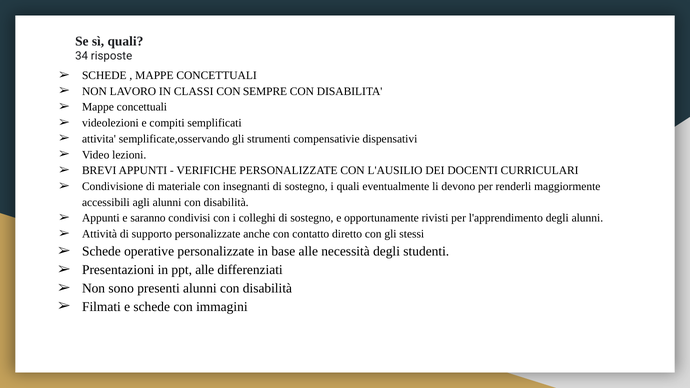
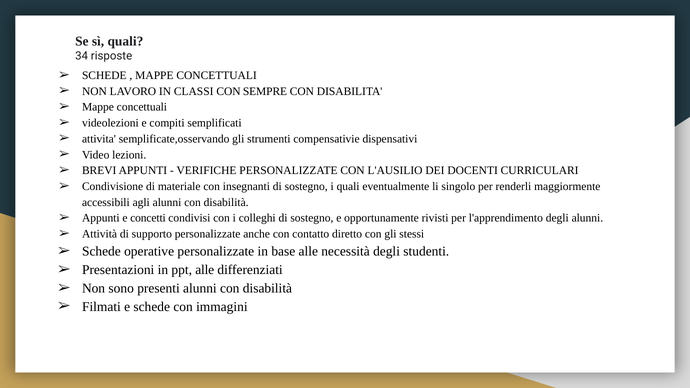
devono: devono -> singolo
saranno: saranno -> concetti
